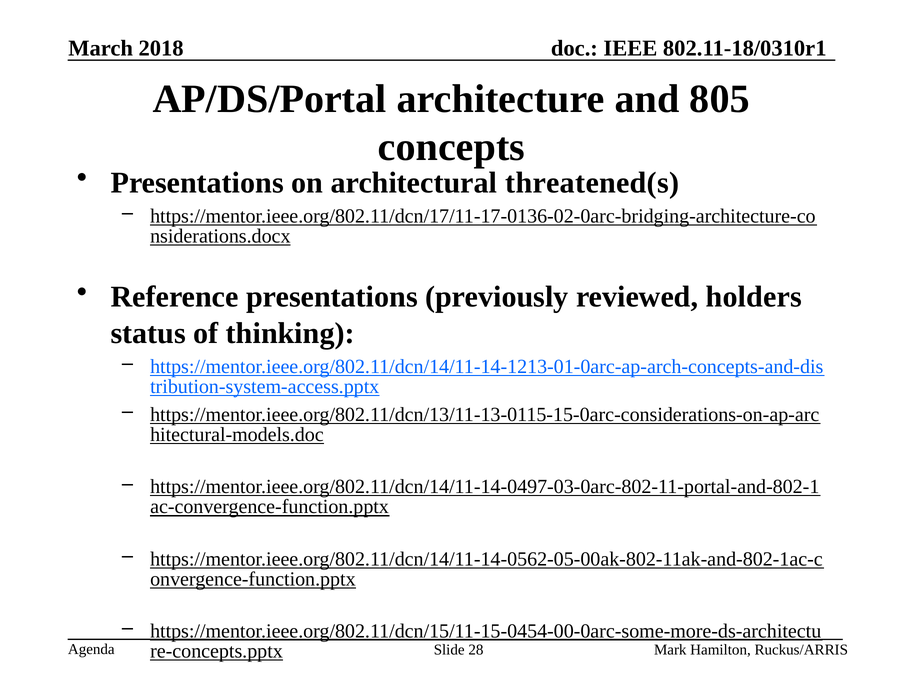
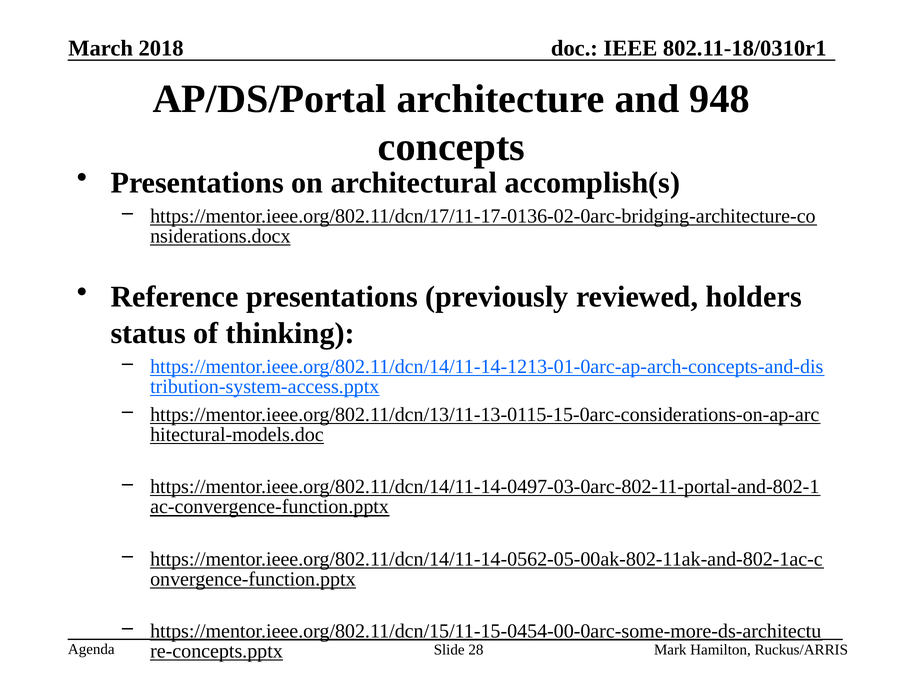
805: 805 -> 948
threatened(s: threatened(s -> accomplish(s
